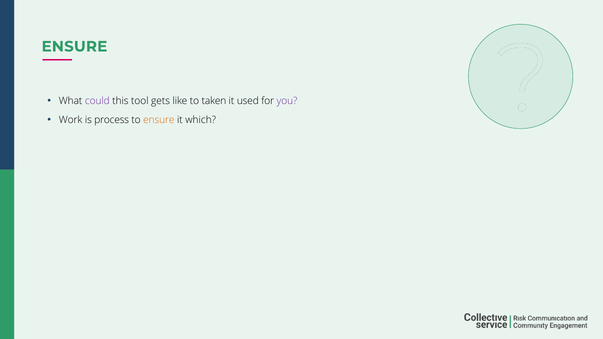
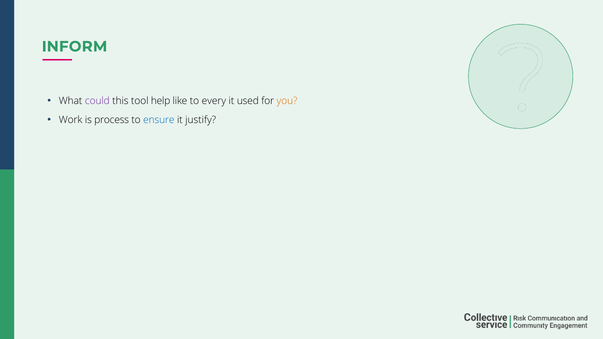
ENSURE at (74, 47): ENSURE -> INFORM
gets: gets -> help
taken: taken -> every
you colour: purple -> orange
ensure at (159, 120) colour: orange -> blue
which: which -> justify
